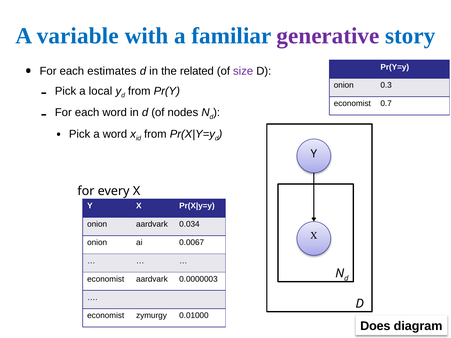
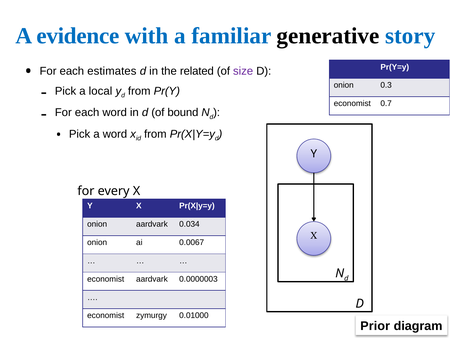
variable: variable -> evidence
generative colour: purple -> black
nodes: nodes -> bound
Does: Does -> Prior
